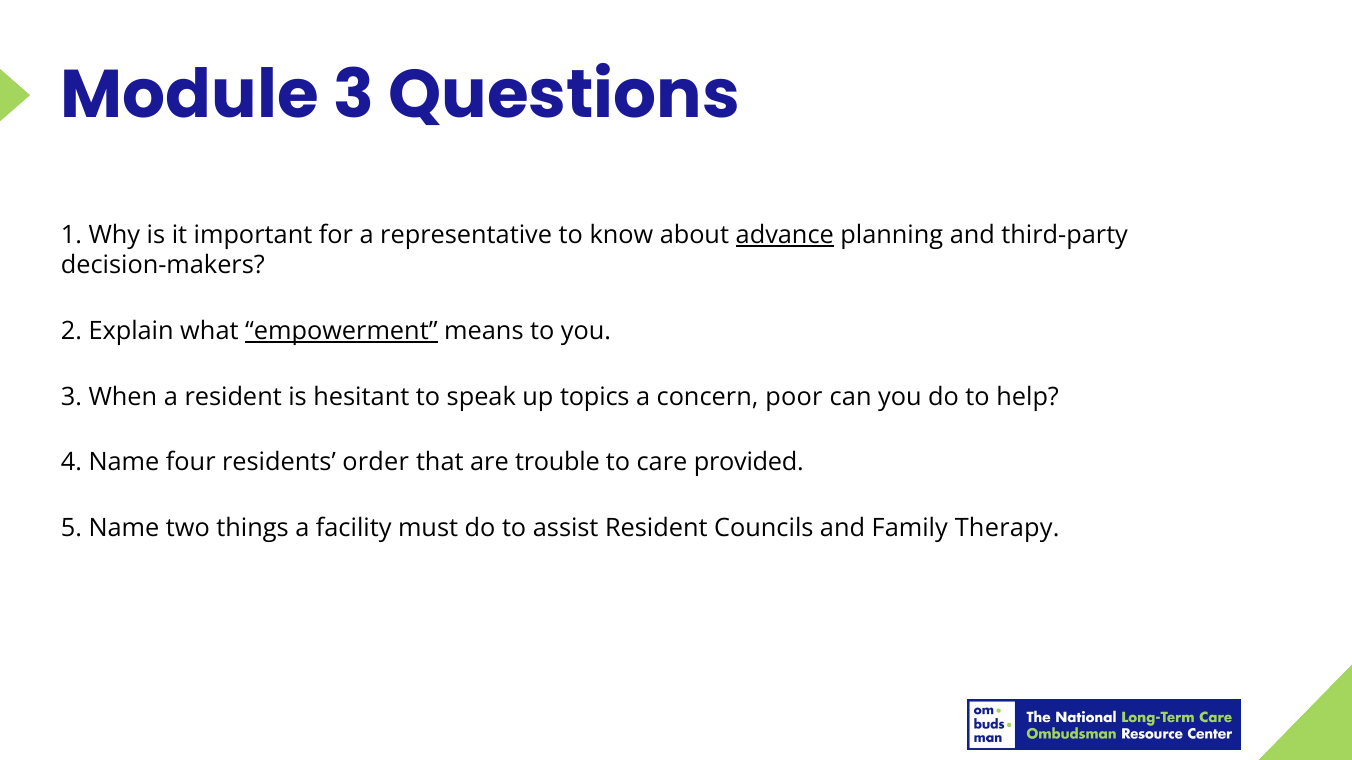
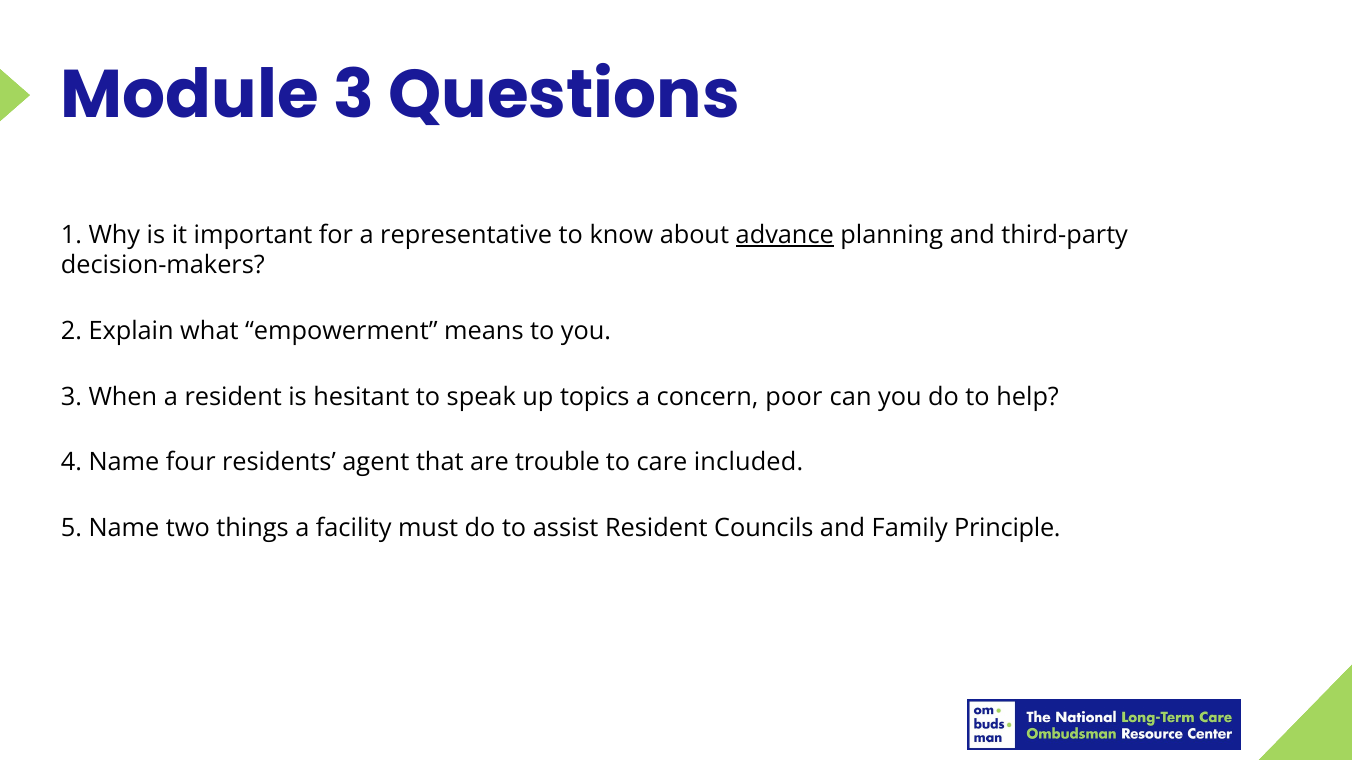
empowerment underline: present -> none
order: order -> agent
provided: provided -> included
Therapy: Therapy -> Principle
